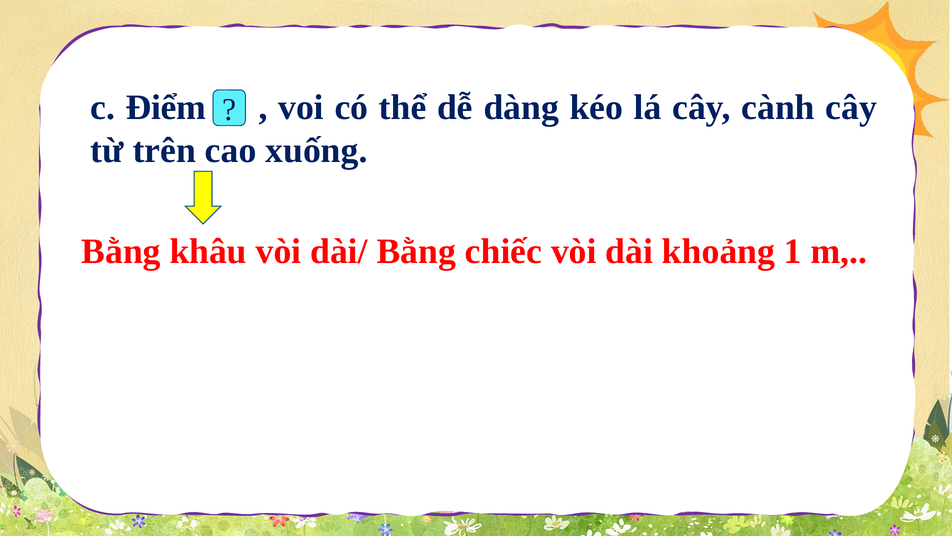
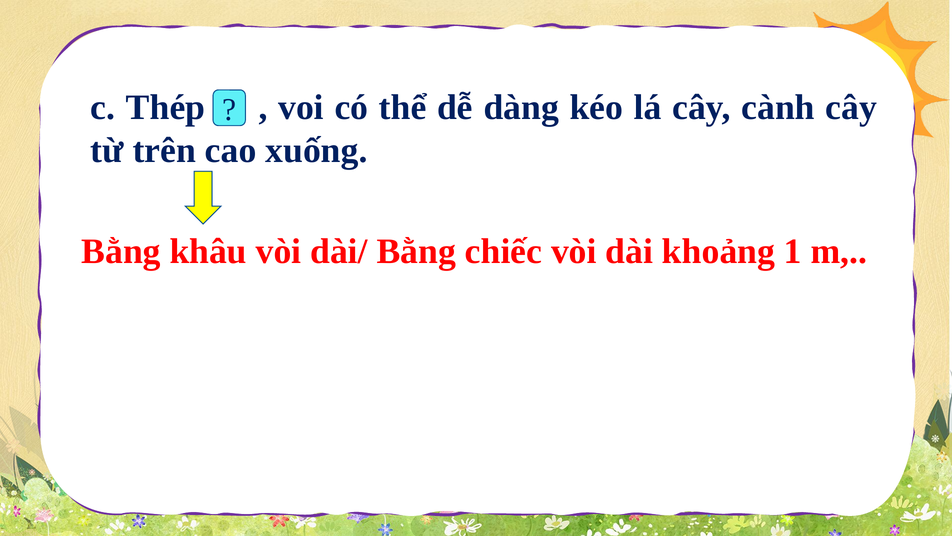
Điểm: Điểm -> Thép
